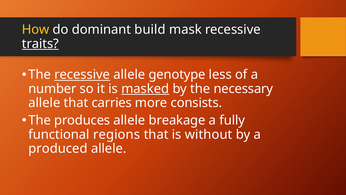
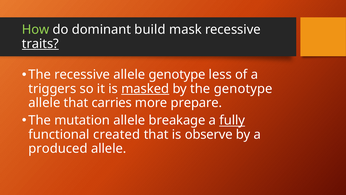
How colour: yellow -> light green
recessive at (82, 75) underline: present -> none
number: number -> triggers
the necessary: necessary -> genotype
consists: consists -> prepare
produces: produces -> mutation
fully underline: none -> present
regions: regions -> created
without: without -> observe
